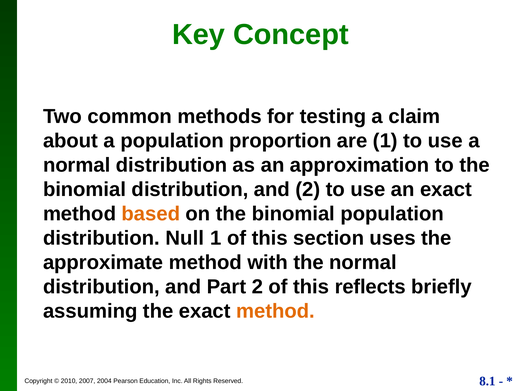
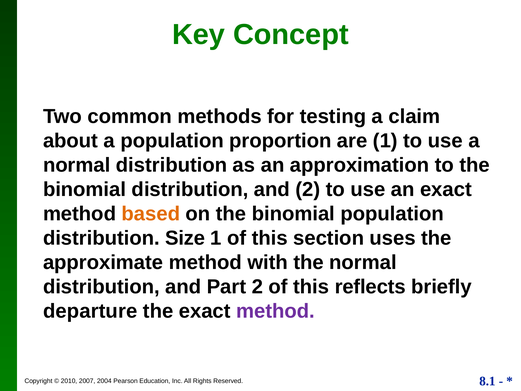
Null: Null -> Size
assuming: assuming -> departure
method at (276, 311) colour: orange -> purple
